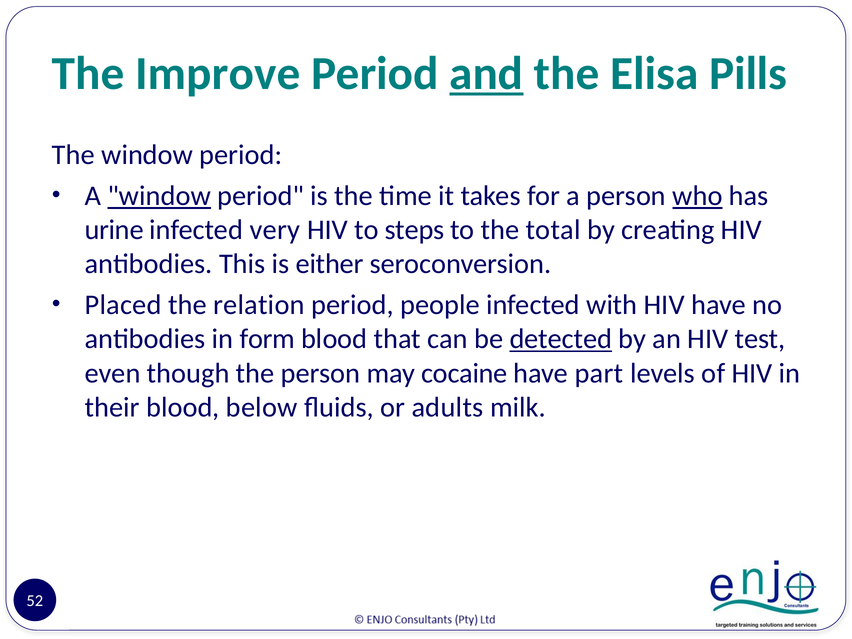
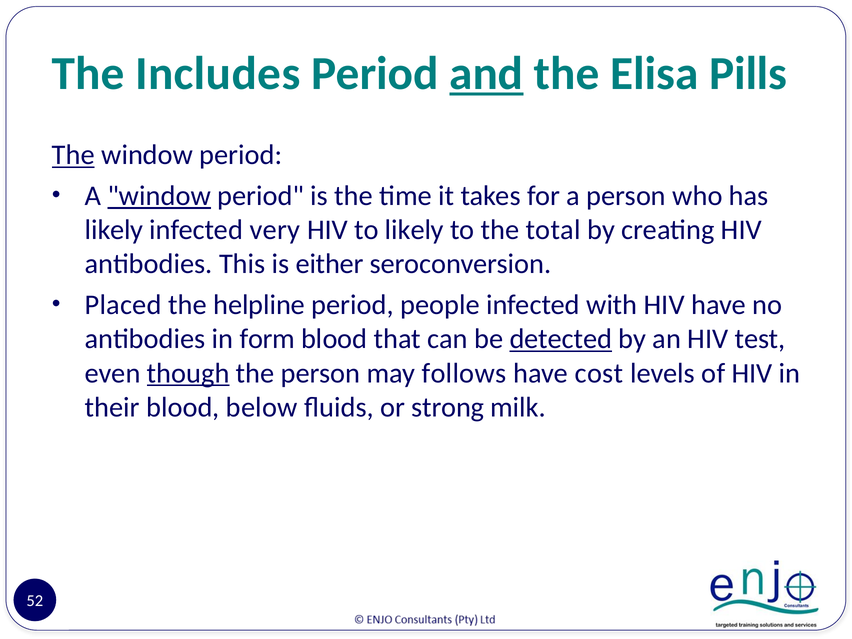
Improve: Improve -> Includes
The at (73, 155) underline: none -> present
who underline: present -> none
urine at (114, 230): urine -> likely
to steps: steps -> likely
relation: relation -> helpline
though underline: none -> present
cocaine: cocaine -> follows
part: part -> cost
adults: adults -> strong
